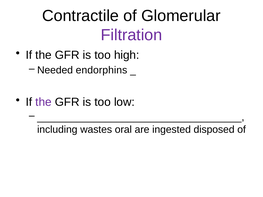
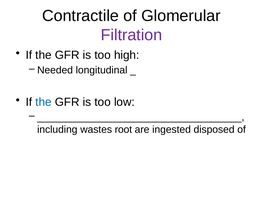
endorphins: endorphins -> longitudinal
the at (43, 102) colour: purple -> blue
oral: oral -> root
